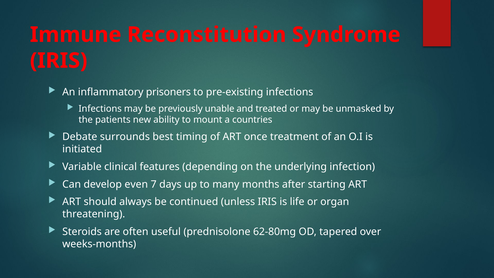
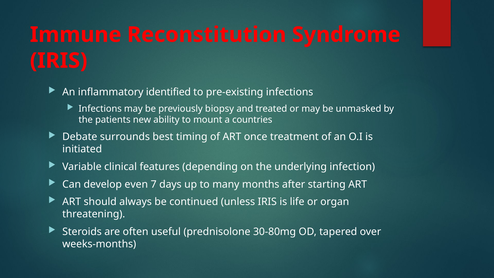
prisoners: prisoners -> identified
unable: unable -> biopsy
62-80mg: 62-80mg -> 30-80mg
